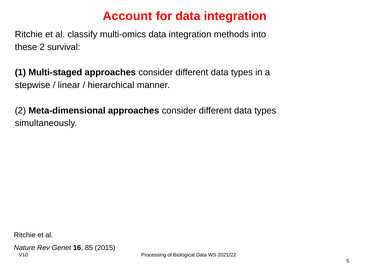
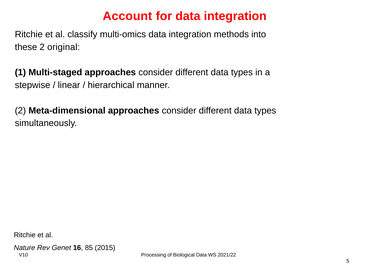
survival: survival -> original
